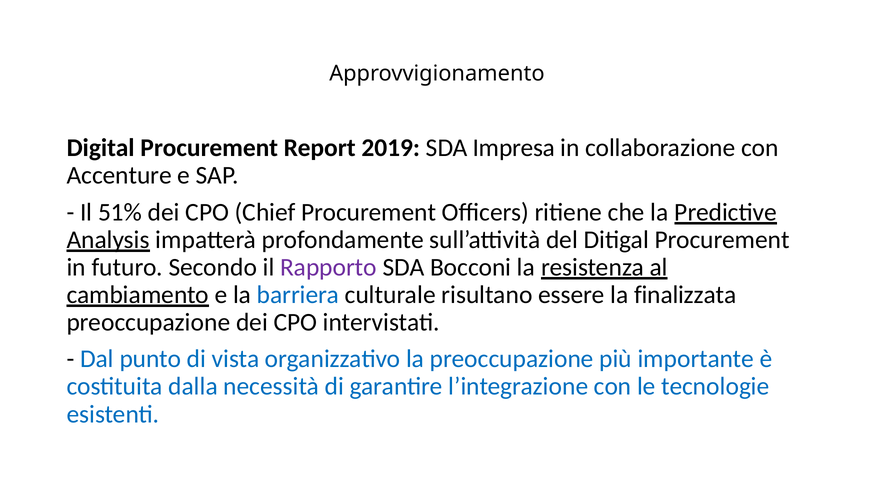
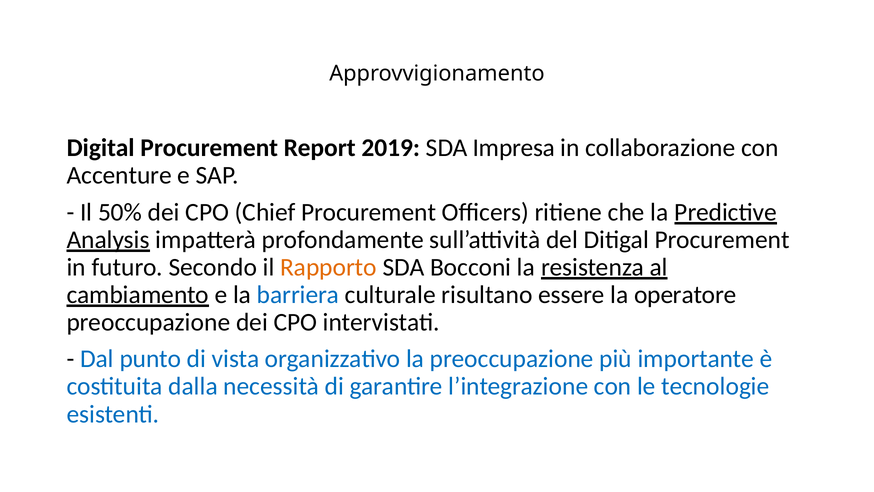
51%: 51% -> 50%
Rapporto colour: purple -> orange
finalizzata: finalizzata -> operatore
